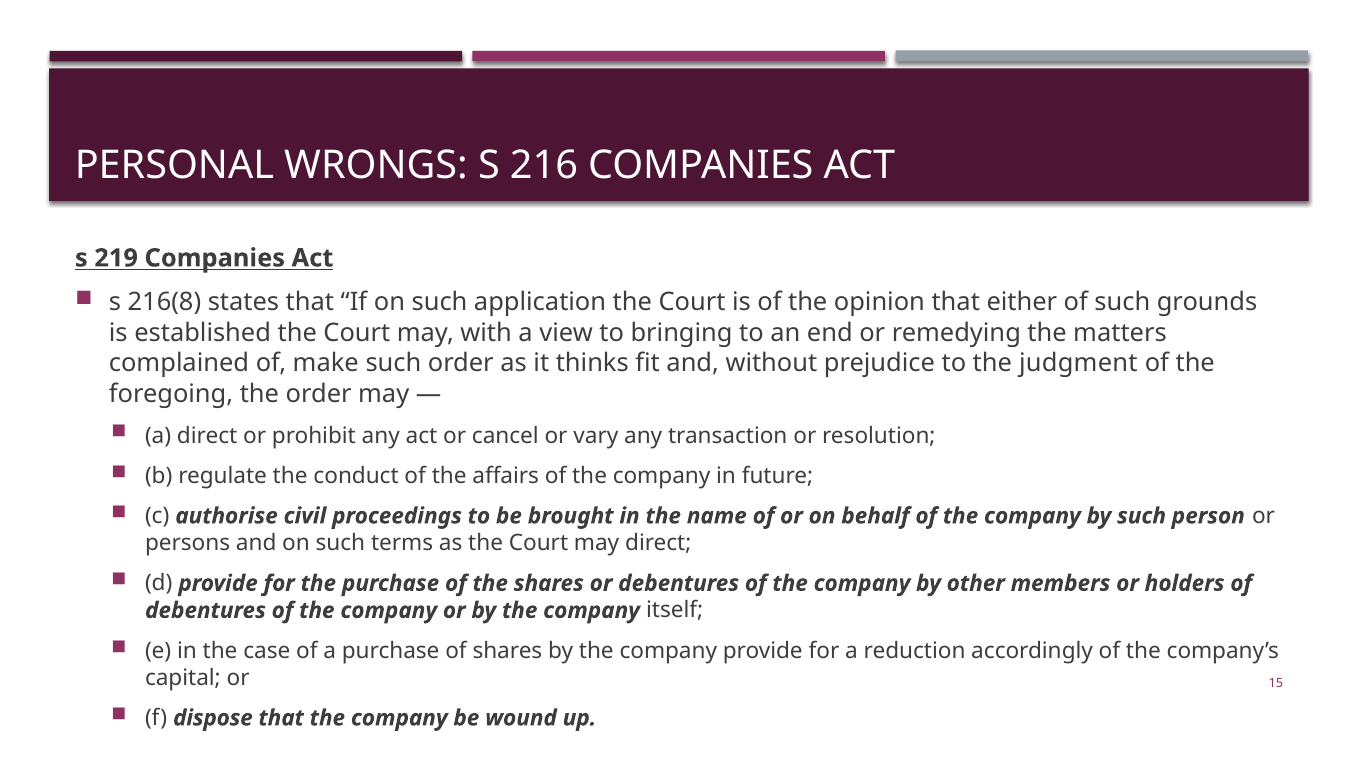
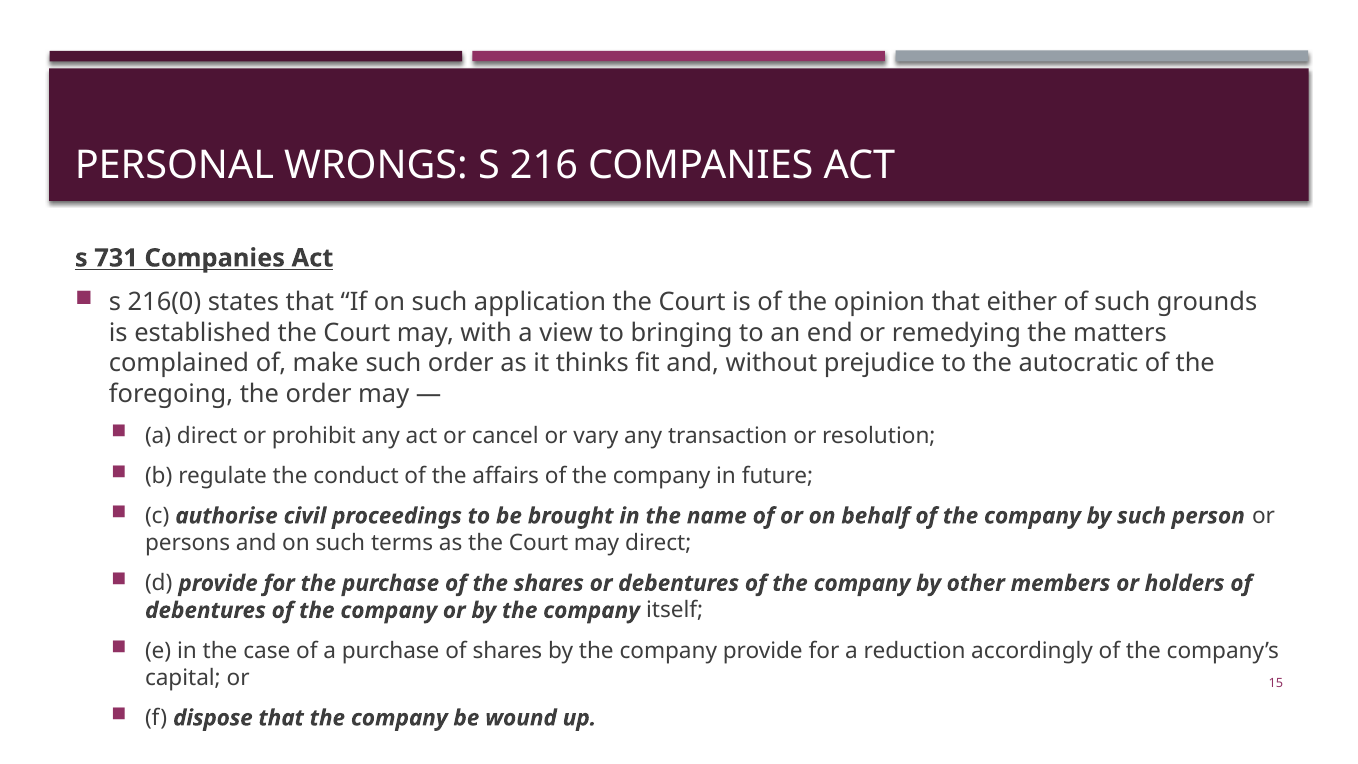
219: 219 -> 731
216(8: 216(8 -> 216(0
judgment: judgment -> autocratic
